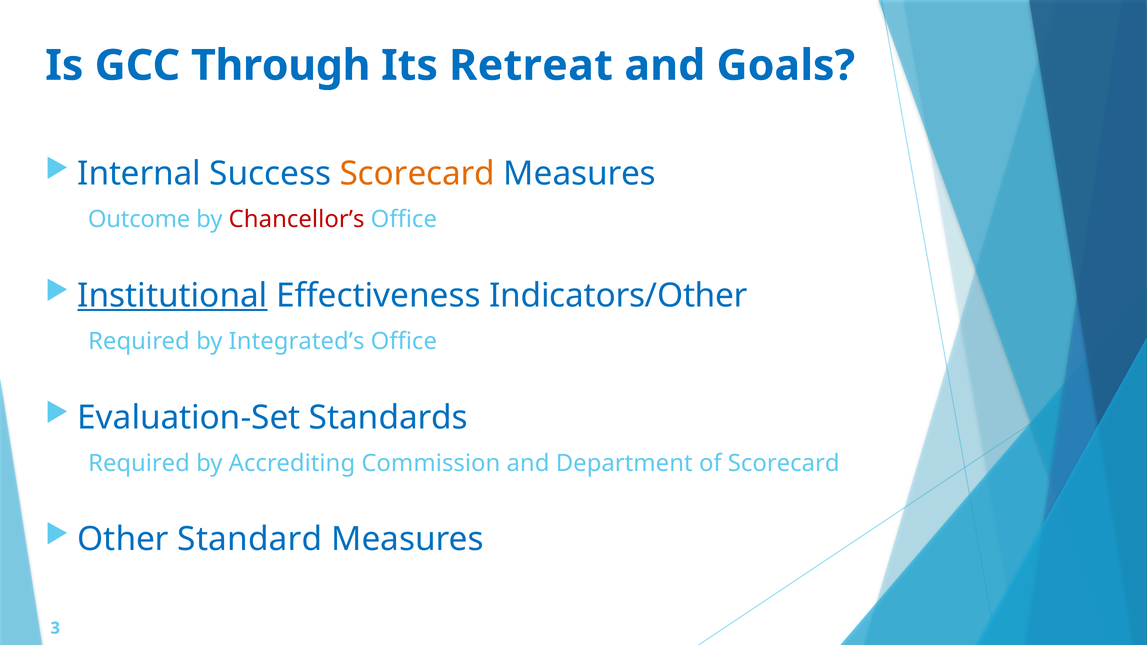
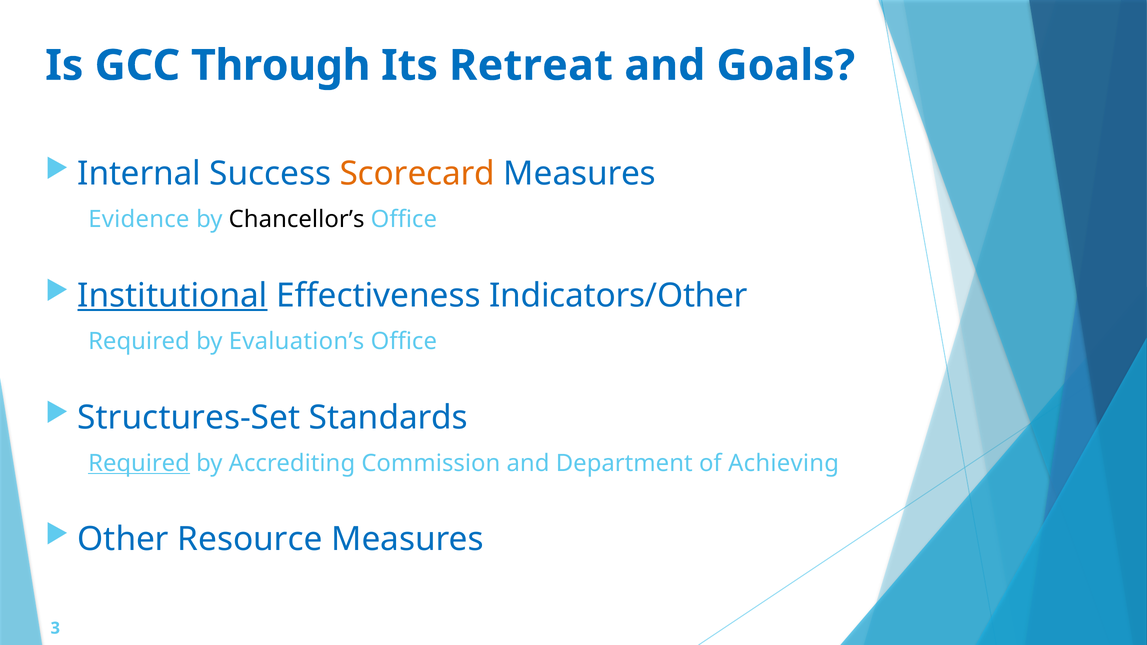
Outcome: Outcome -> Evidence
Chancellor’s colour: red -> black
Integrated’s: Integrated’s -> Evaluation’s
Evaluation-Set: Evaluation-Set -> Structures-Set
Required at (139, 463) underline: none -> present
of Scorecard: Scorecard -> Achieving
Standard: Standard -> Resource
